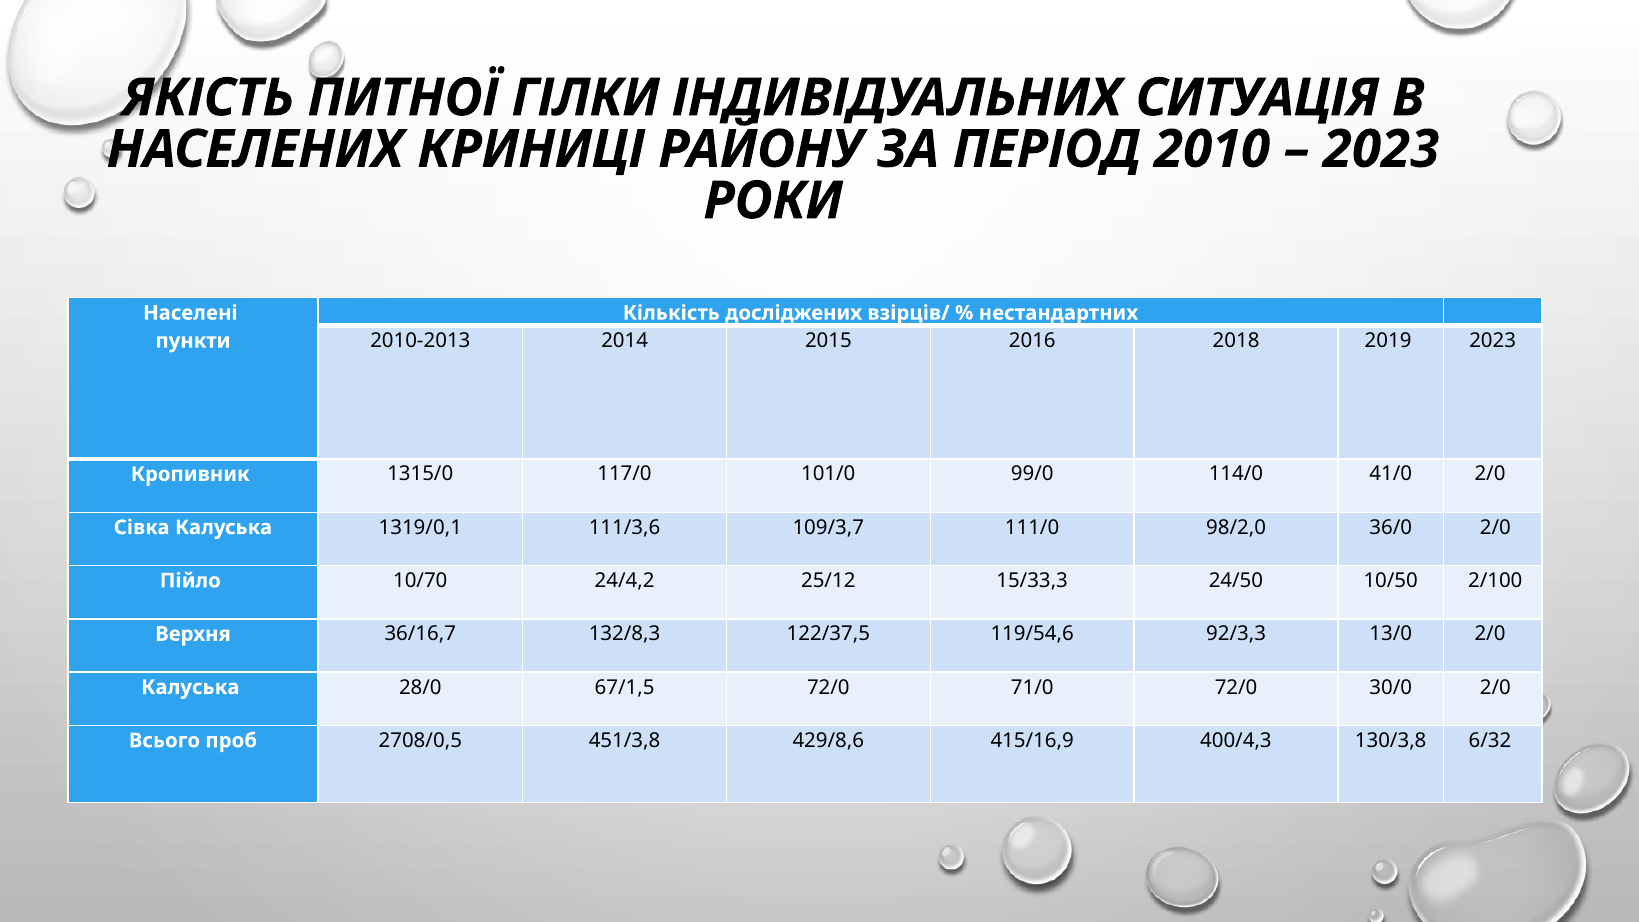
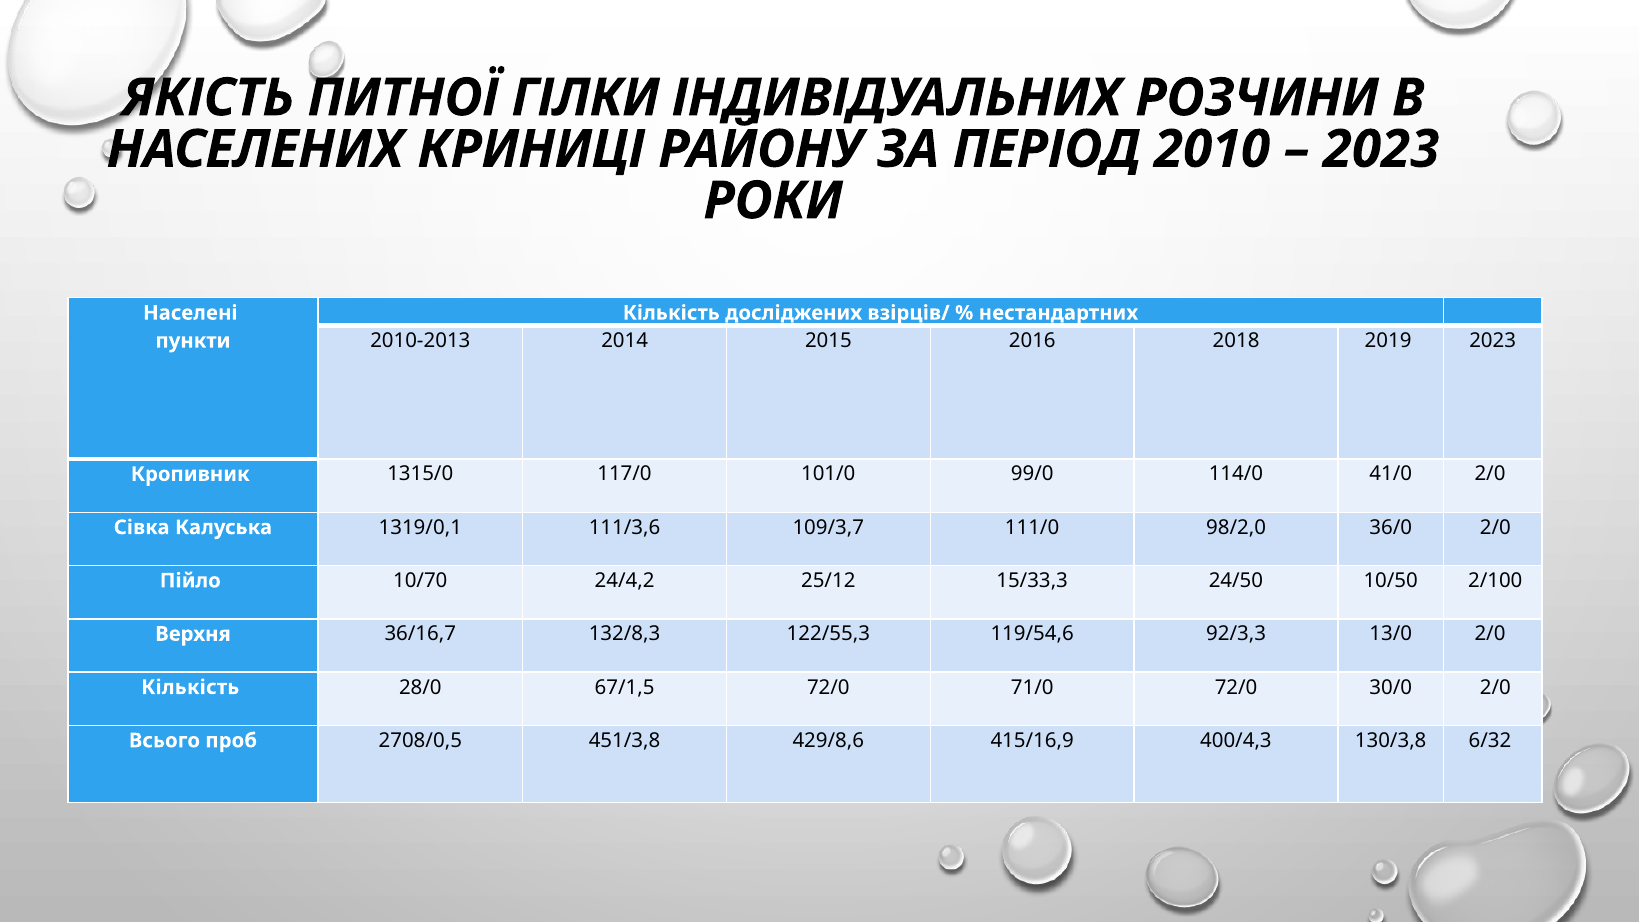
СИТУАЦІЯ: СИТУАЦІЯ -> РОЗЧИНИ
122/37,5: 122/37,5 -> 122/55,3
Калуська at (190, 687): Калуська -> Кількість
